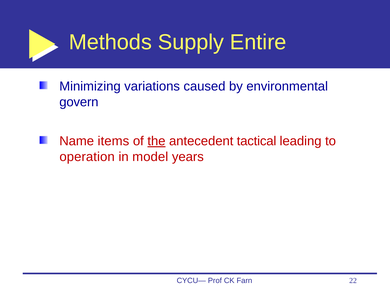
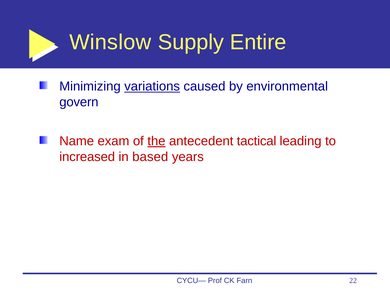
Methods: Methods -> Winslow
variations underline: none -> present
items: items -> exam
operation: operation -> increased
model: model -> based
